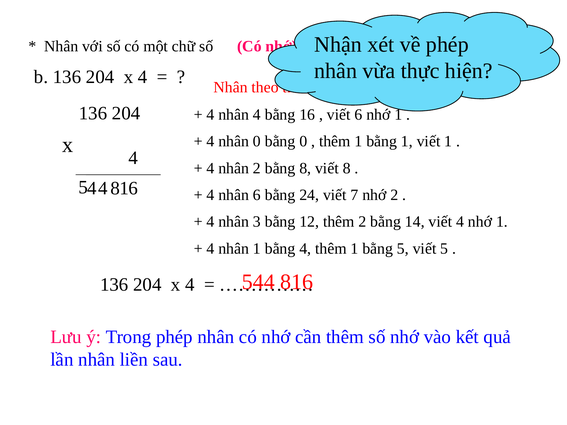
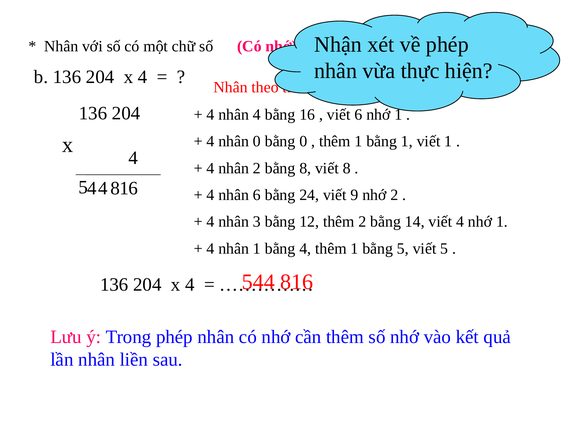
7: 7 -> 9
